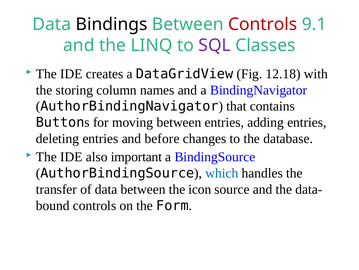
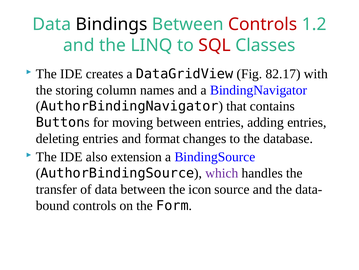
9.1: 9.1 -> 1.2
SQL colour: purple -> red
12.18: 12.18 -> 82.17
before: before -> format
important: important -> extension
which colour: blue -> purple
